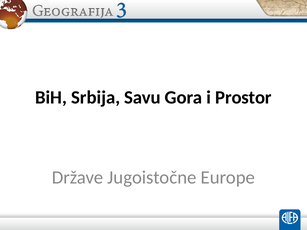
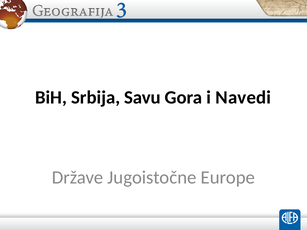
Prostor: Prostor -> Navedi
